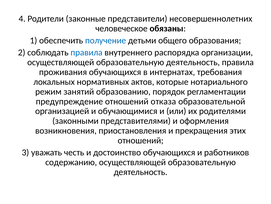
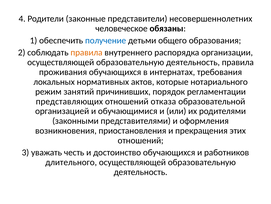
правила at (86, 52) colour: blue -> orange
образованию: образованию -> причинивших
предупреждение: предупреждение -> представляющих
содержанию: содержанию -> длительного
